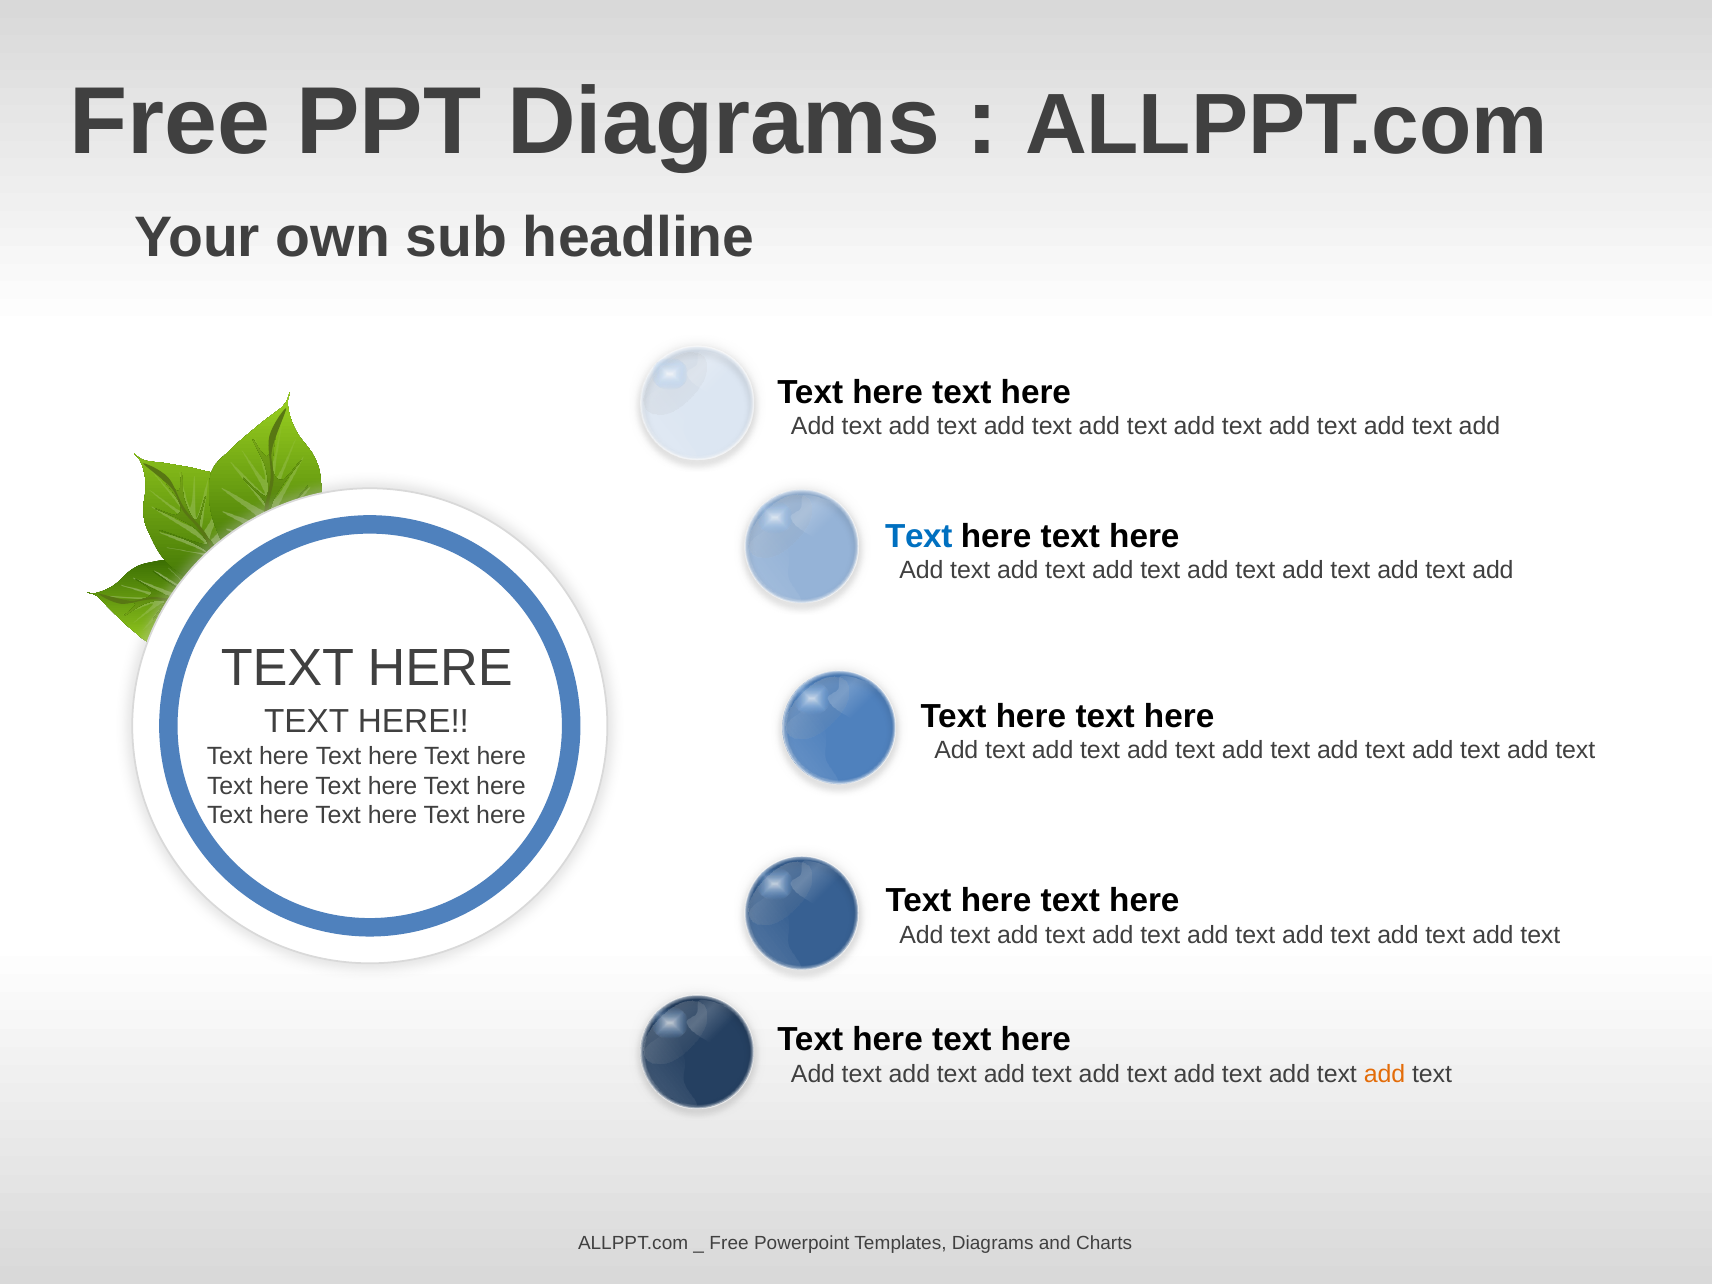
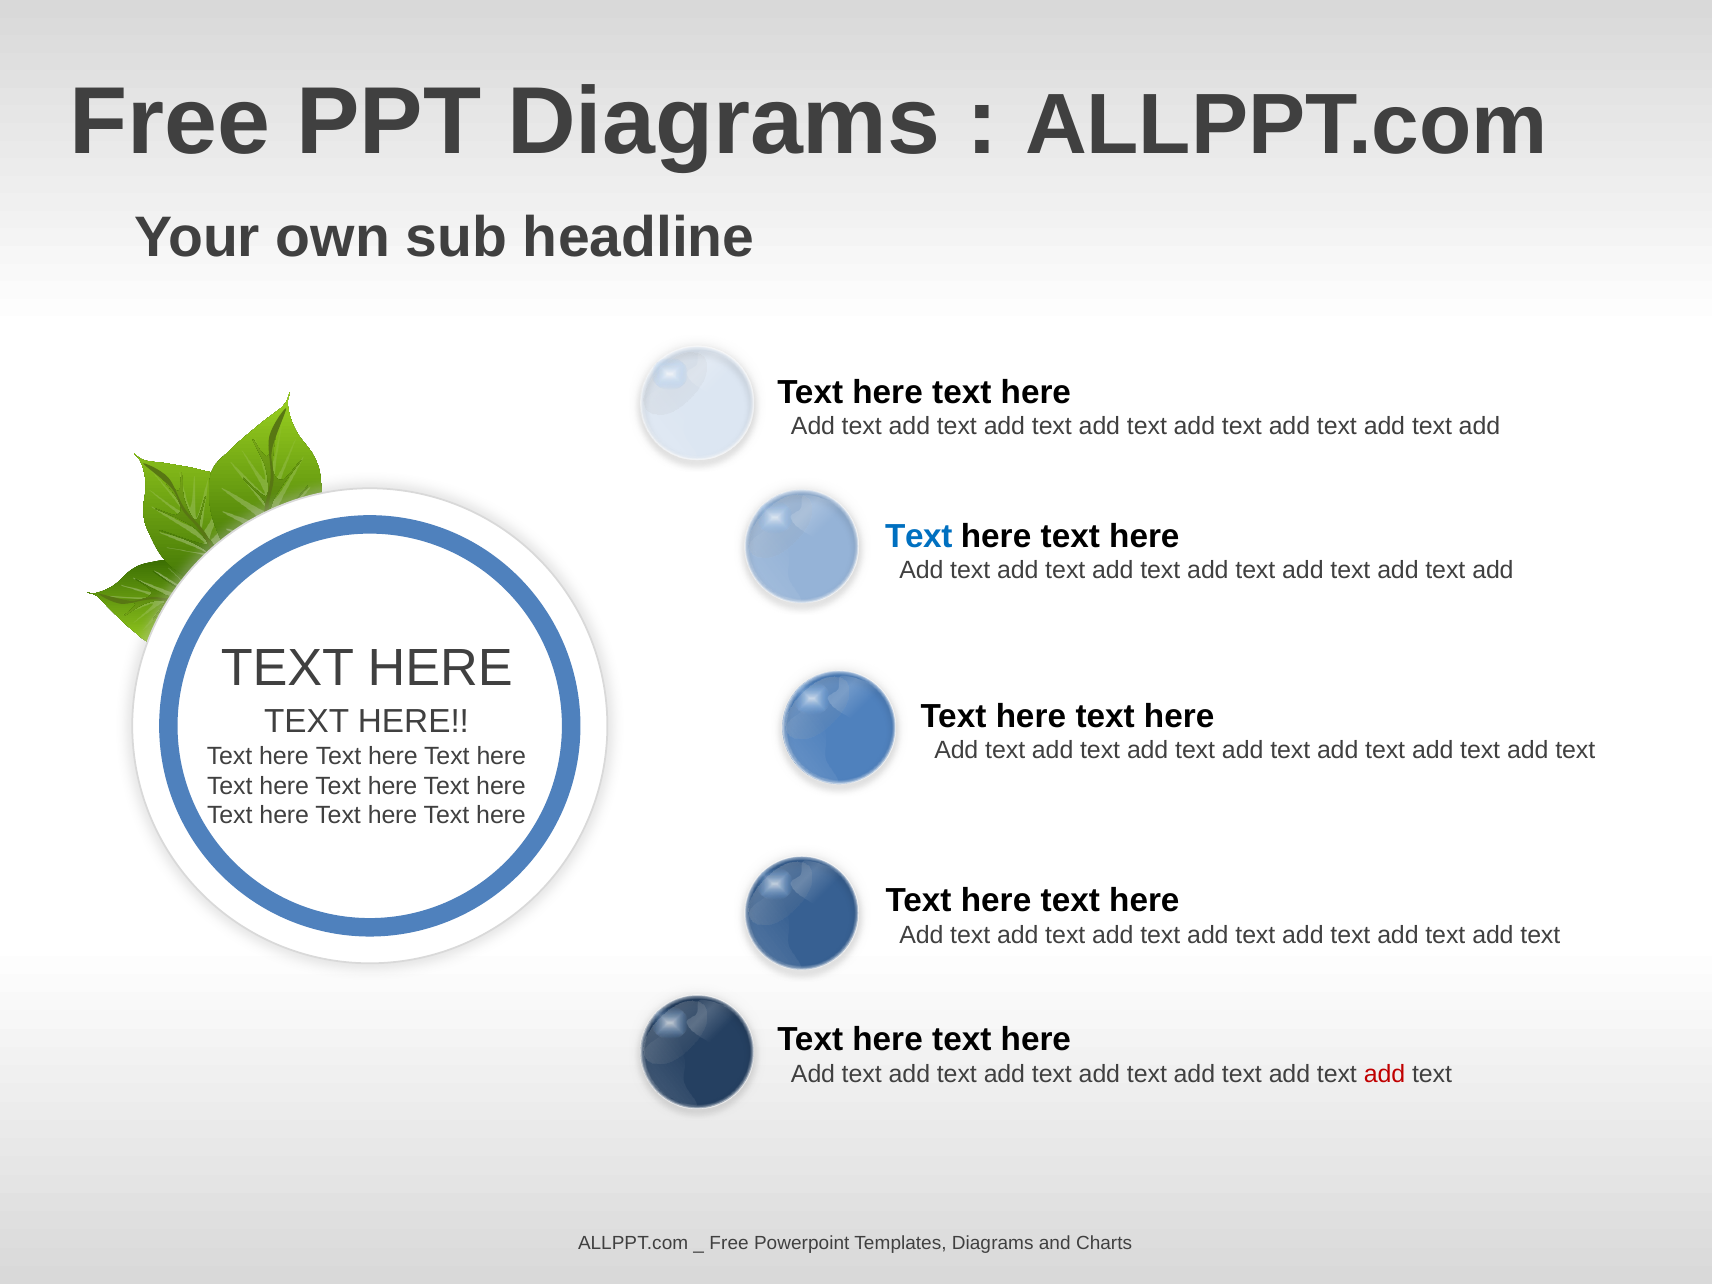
add at (1385, 1074) colour: orange -> red
